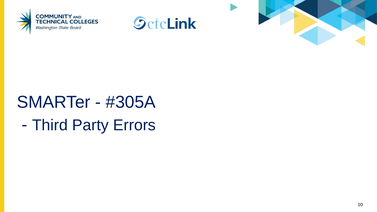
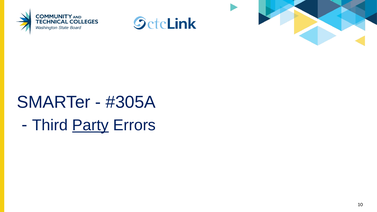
Party underline: none -> present
